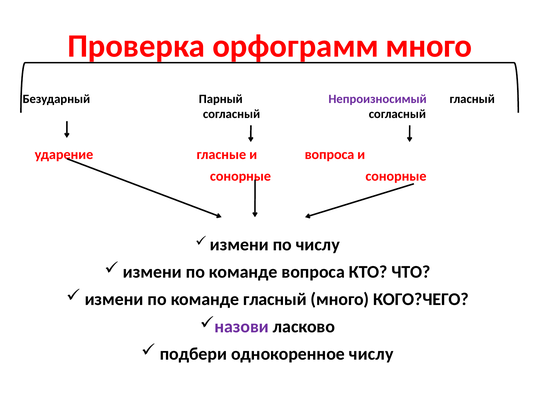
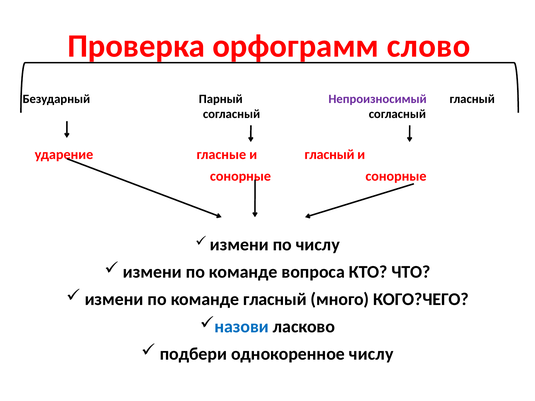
орфограмм много: много -> слово
и вопроса: вопроса -> гласный
назови colour: purple -> blue
